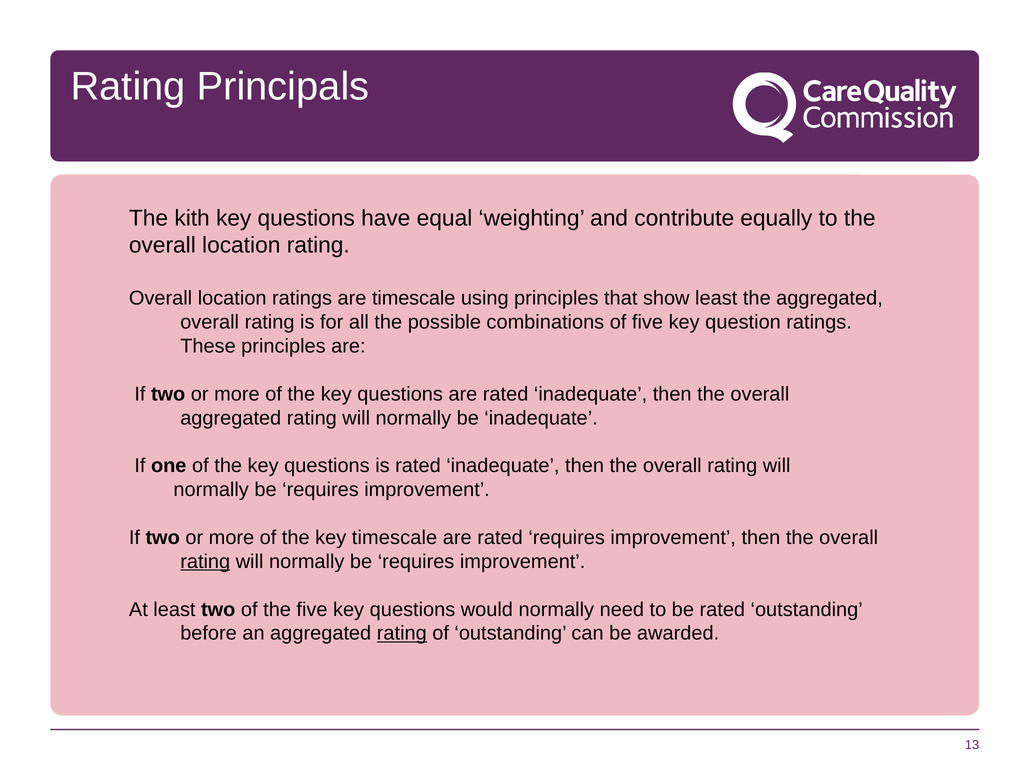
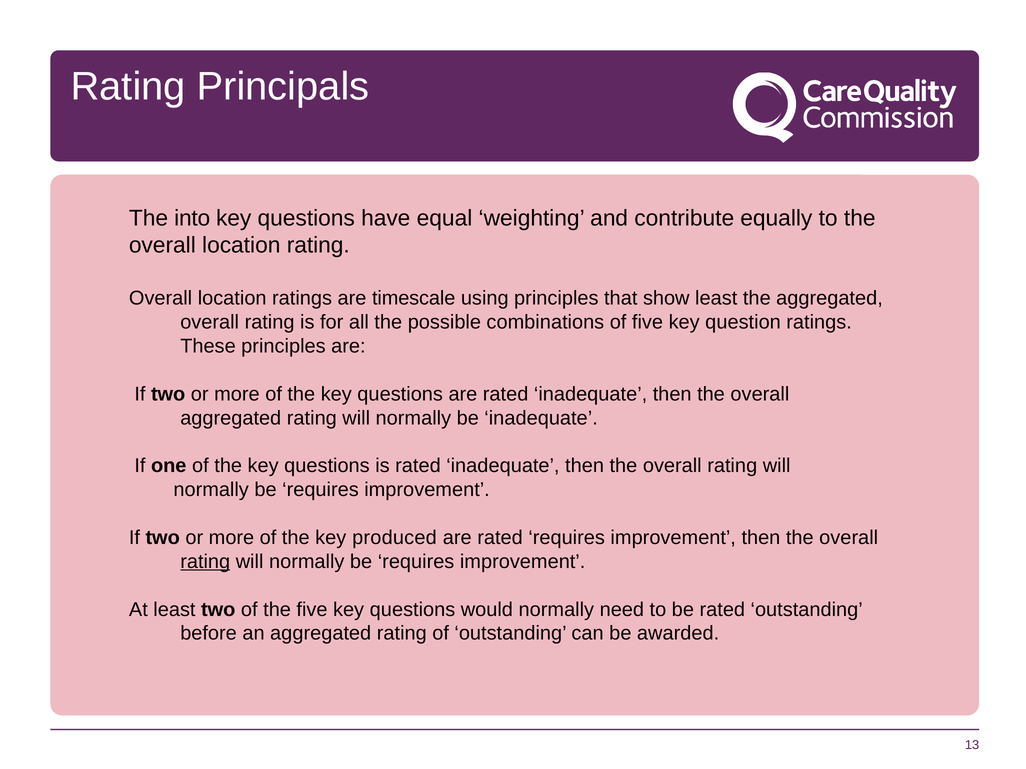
kith: kith -> into
key timescale: timescale -> produced
rating at (402, 634) underline: present -> none
